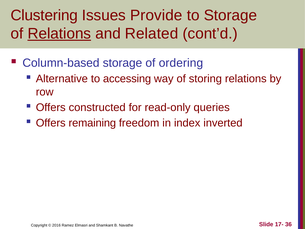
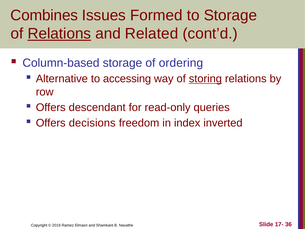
Clustering: Clustering -> Combines
Provide: Provide -> Formed
storing underline: none -> present
constructed: constructed -> descendant
remaining: remaining -> decisions
